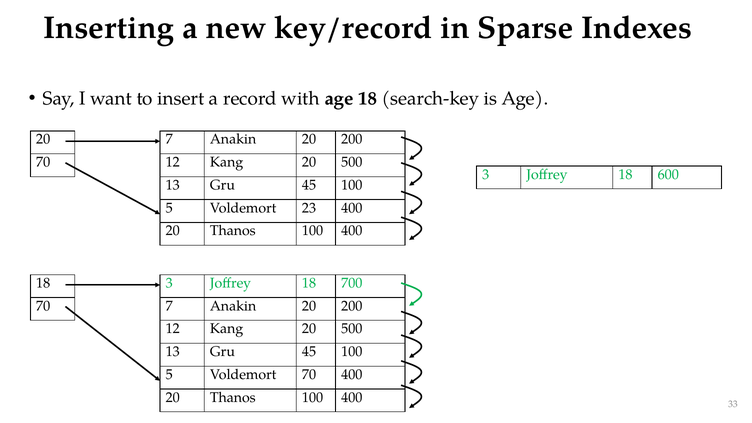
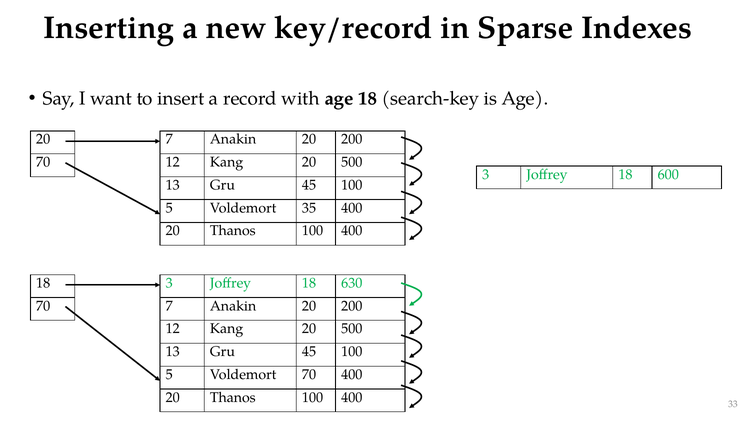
23: 23 -> 35
700: 700 -> 630
